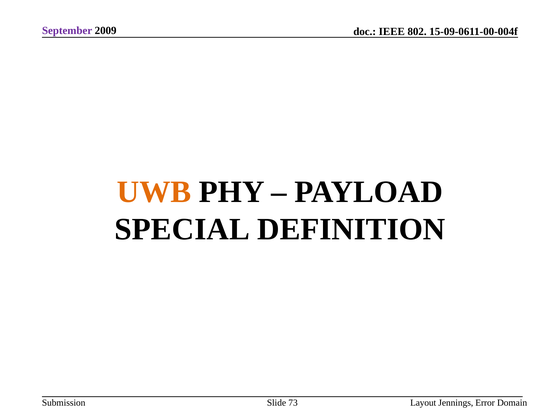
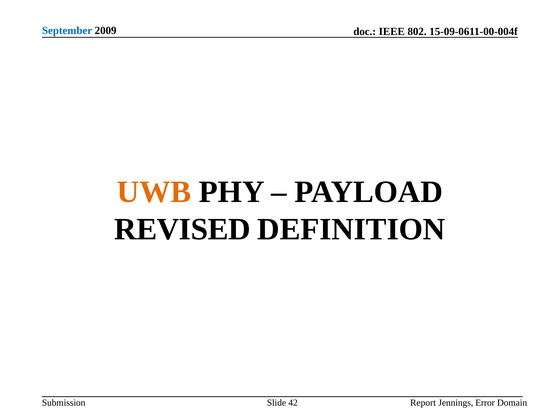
September colour: purple -> blue
SPECIAL: SPECIAL -> REVISED
Layout: Layout -> Report
73: 73 -> 42
